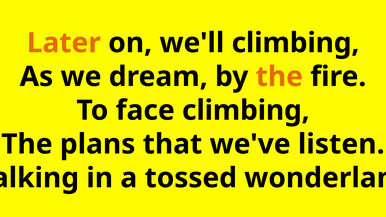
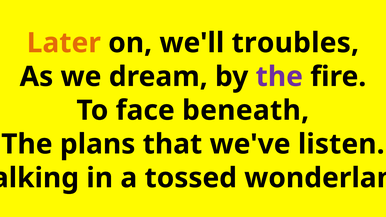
we'll climbing: climbing -> troubles
the at (279, 77) colour: orange -> purple
face climbing: climbing -> beneath
